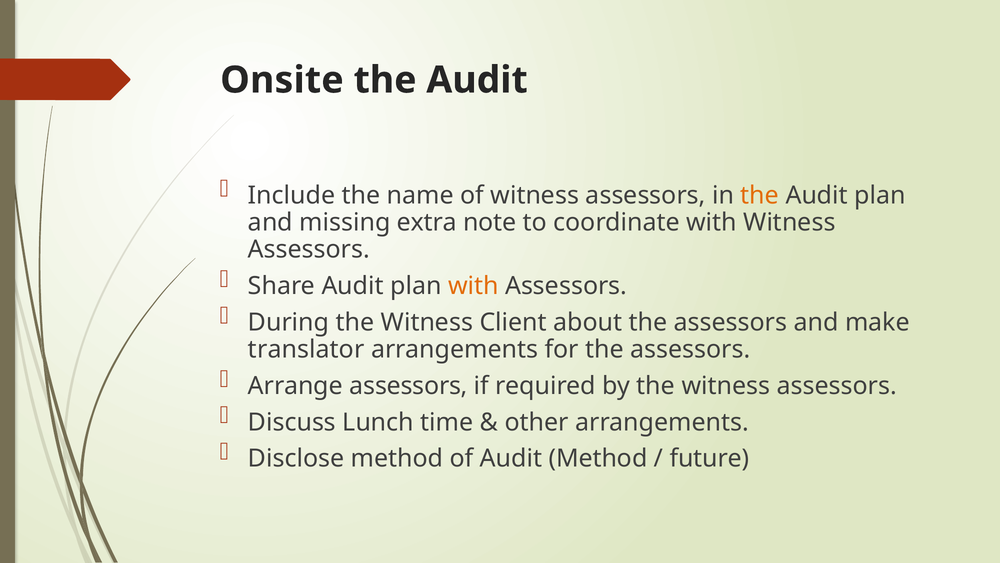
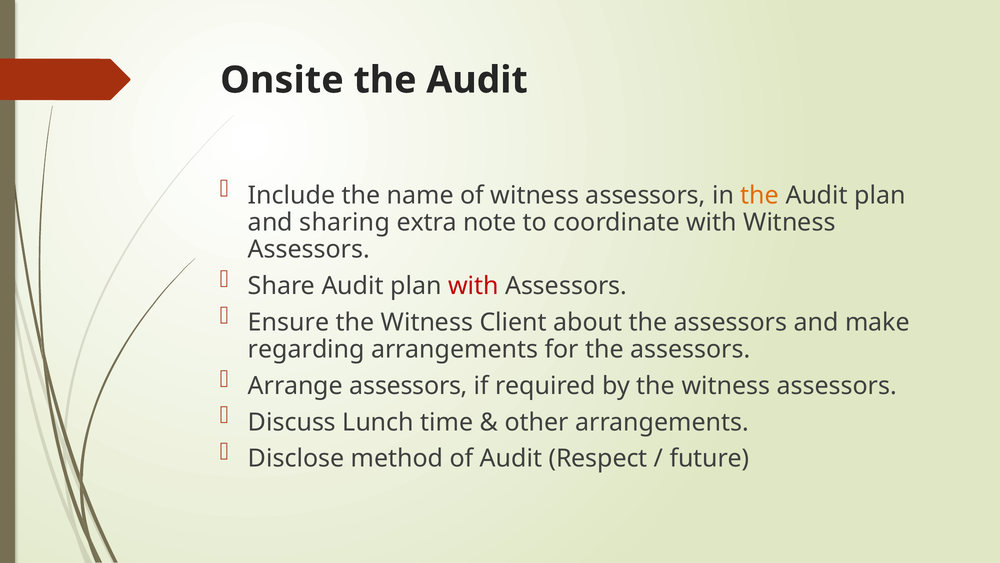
missing: missing -> sharing
with at (473, 286) colour: orange -> red
During: During -> Ensure
translator: translator -> regarding
Audit Method: Method -> Respect
